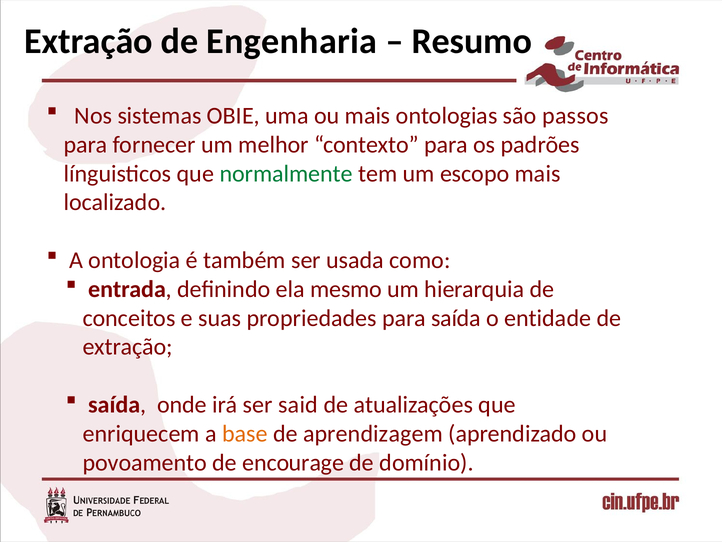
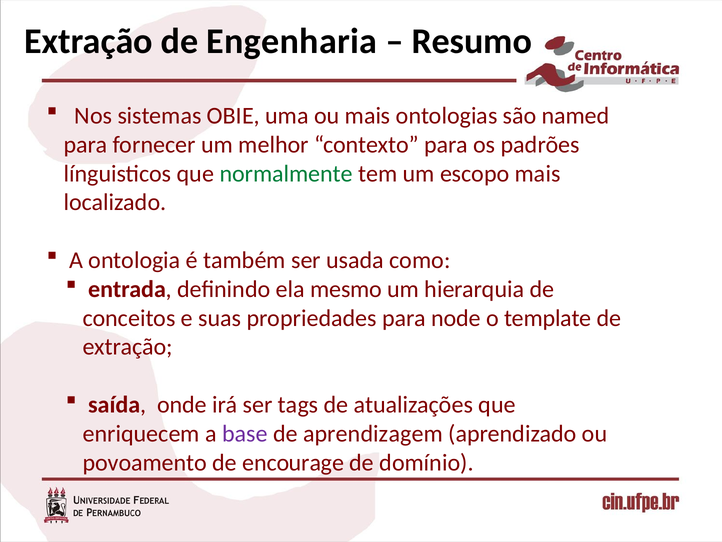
passos: passos -> named
para saída: saída -> node
entidade: entidade -> template
said: said -> tags
base colour: orange -> purple
